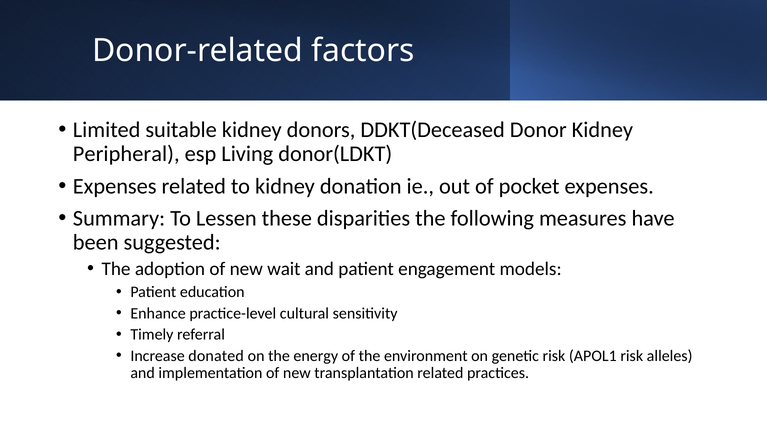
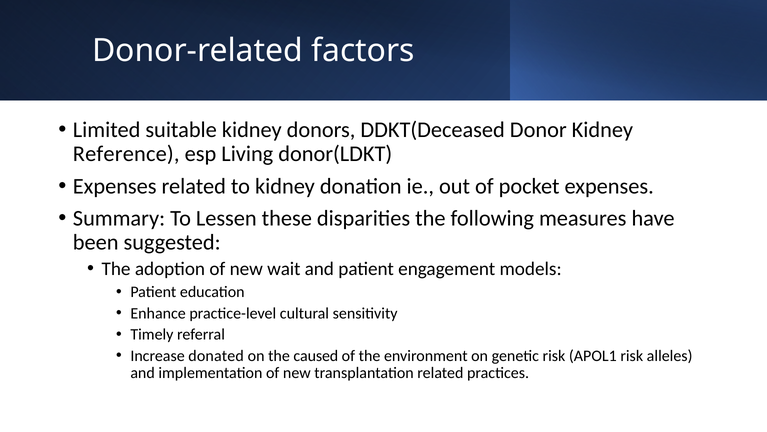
Peripheral: Peripheral -> Reference
energy: energy -> caused
